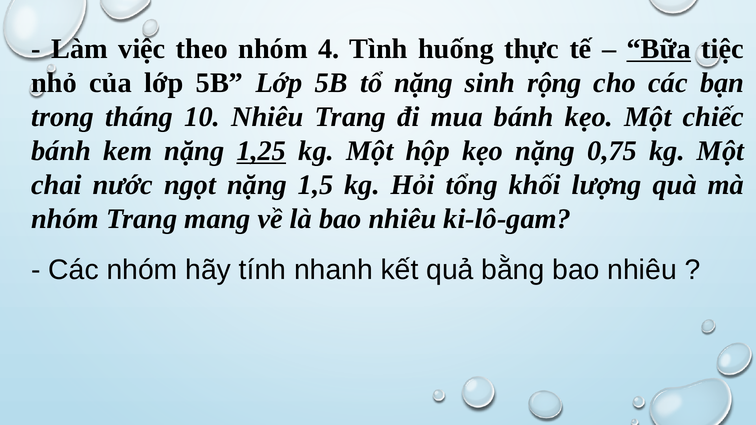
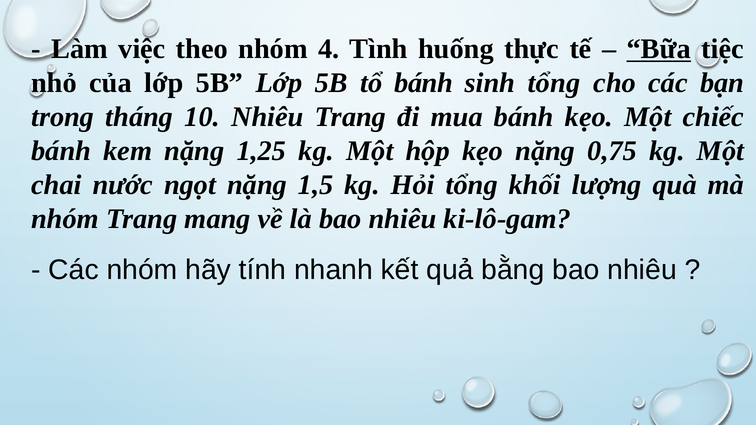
tổ nặng: nặng -> bánh
sinh rộng: rộng -> tổng
1,25 underline: present -> none
